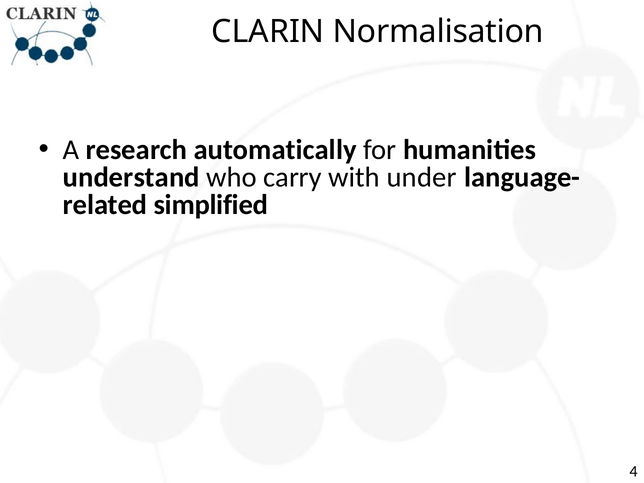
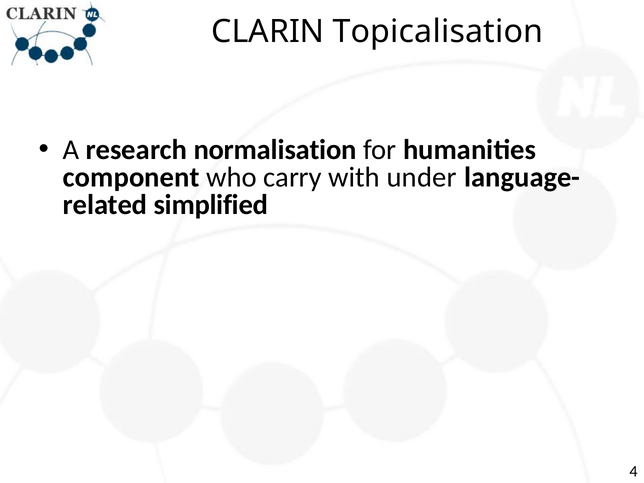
Normalisation: Normalisation -> Topicalisation
automatically: automatically -> normalisation
understand: understand -> component
